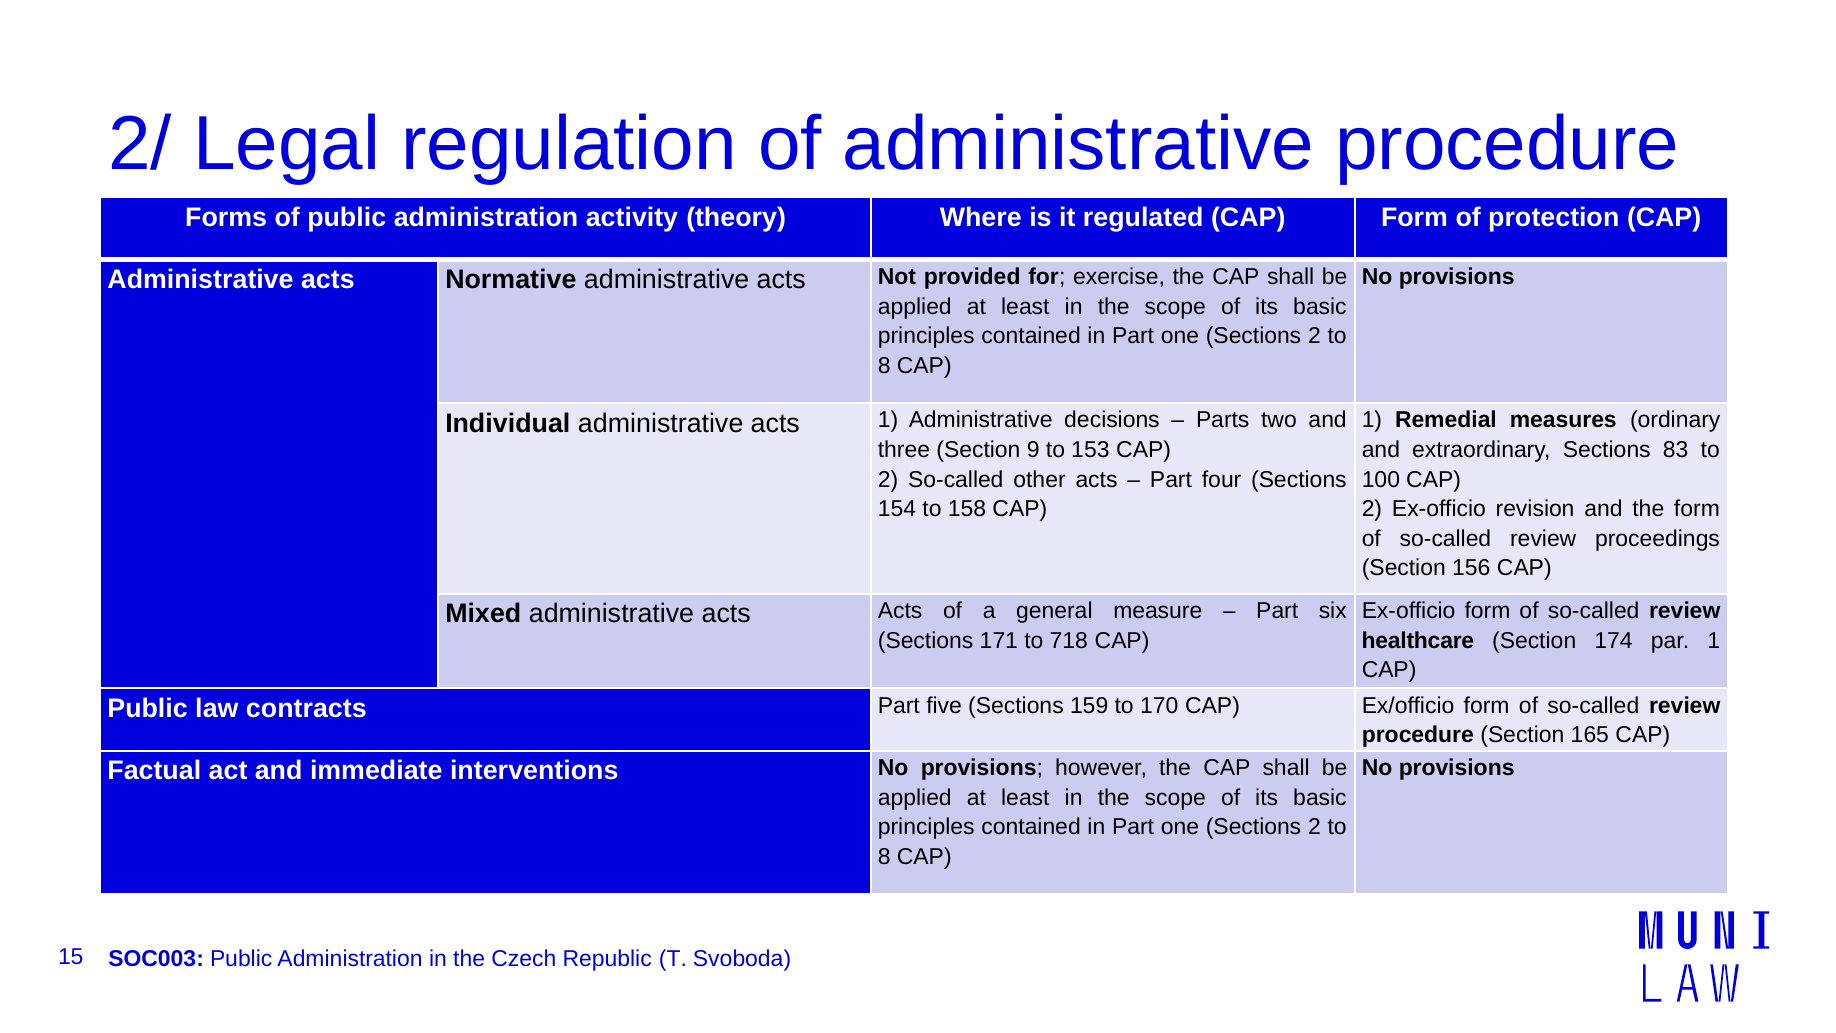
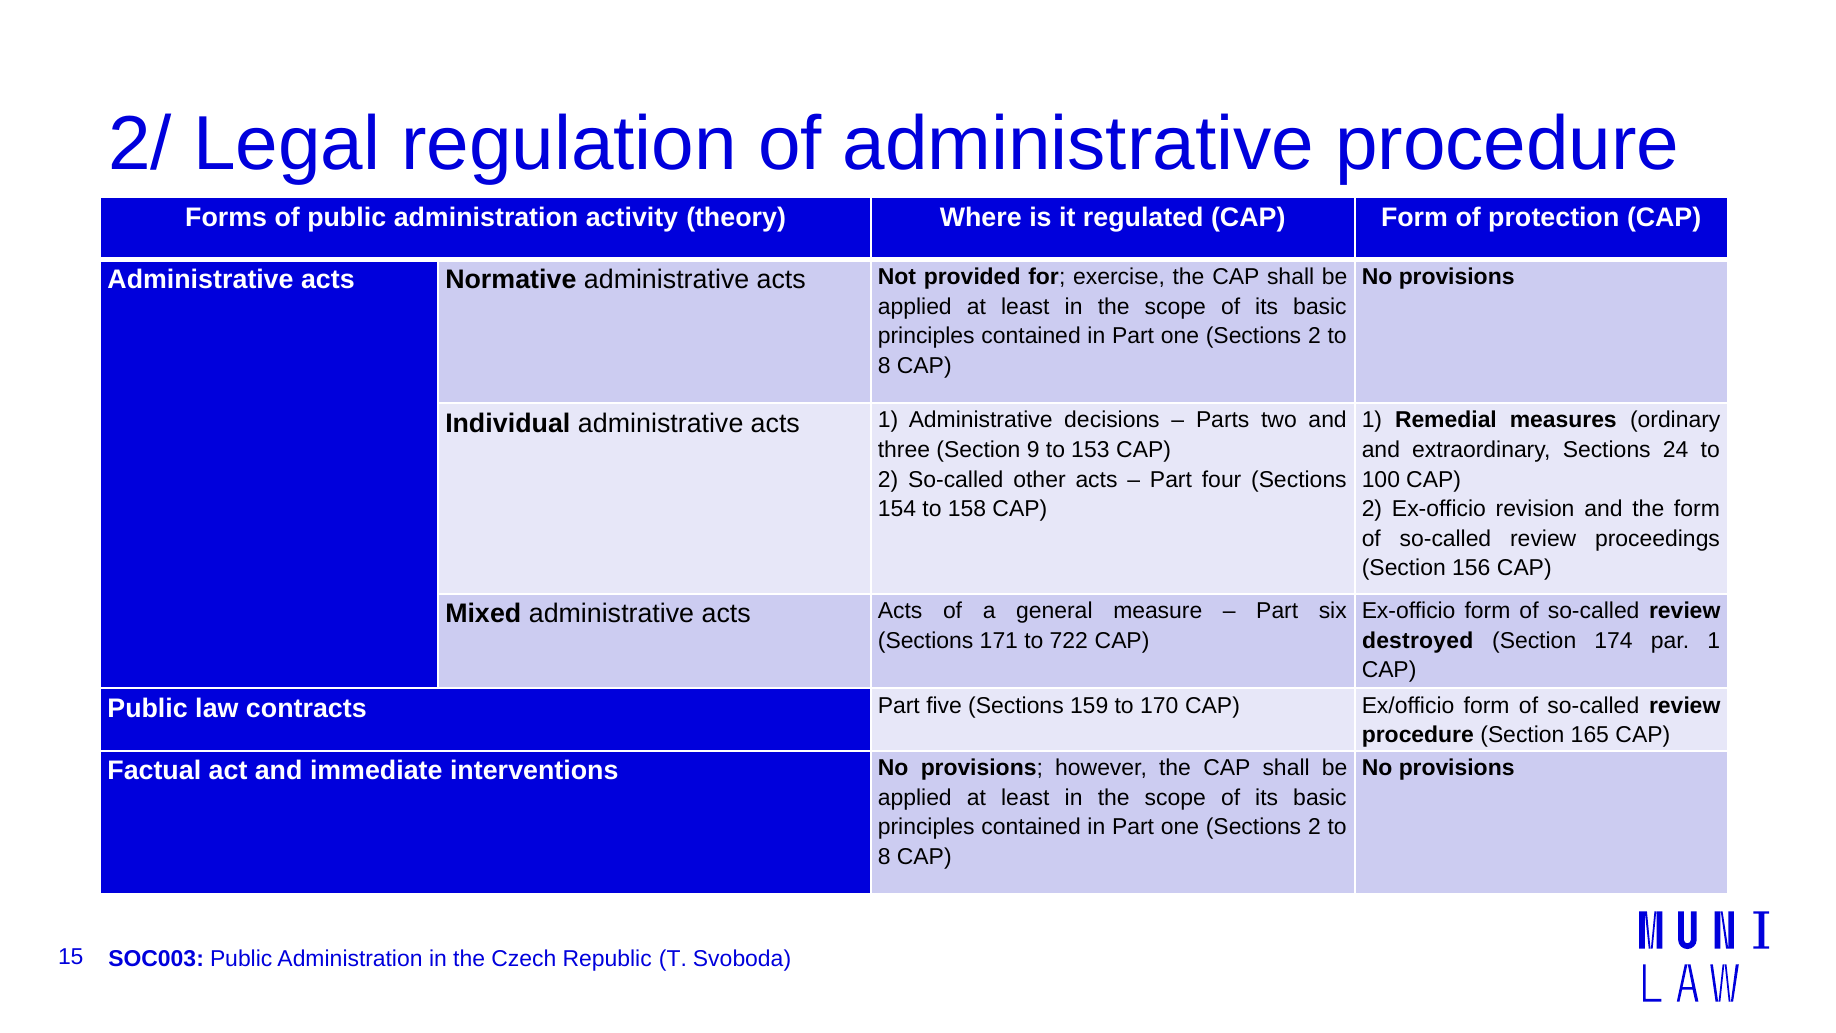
83: 83 -> 24
718: 718 -> 722
healthcare: healthcare -> destroyed
